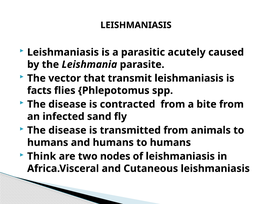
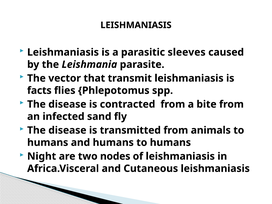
acutely: acutely -> sleeves
Think: Think -> Night
